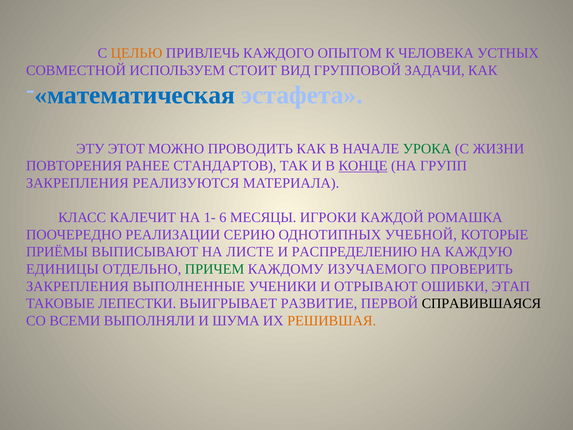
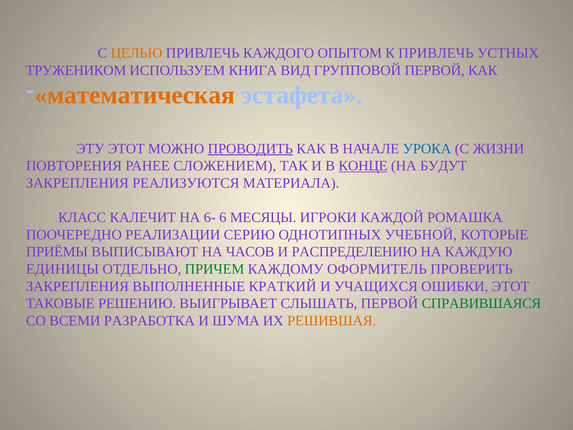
К ЧЕЛОВЕКА: ЧЕЛОВЕКА -> ПРИВЛЕЧЬ
СОВМЕСТНОЙ: СОВМЕСТНОЙ -> ТРУЖЕНИКОМ
СТОИТ: СТОИТ -> КНИГА
ГРУППОВОЙ ЗАДАЧИ: ЗАДАЧИ -> ПЕРВОЙ
математическая colour: blue -> orange
ПРОВОДИТЬ underline: none -> present
УРОКА colour: green -> blue
СТАНДАРТОВ: СТАНДАРТОВ -> СЛОЖЕНИЕМ
ГРУПП: ГРУПП -> БУДУТ
1-: 1- -> 6-
ЛИСТЕ: ЛИСТЕ -> ЧАСОВ
ИЗУЧАЕМОГО: ИЗУЧАЕМОГО -> ОФОРМИТЕЛЬ
УЧЕНИКИ: УЧЕНИКИ -> КРАТКИЙ
ОТРЫВАЮТ: ОТРЫВАЮТ -> УЧАЩИХСЯ
ОШИБКИ ЭТАП: ЭТАП -> ЭТОТ
ЛЕПЕСТКИ: ЛЕПЕСТКИ -> РЕШЕНИЮ
РАЗВИТИЕ: РАЗВИТИЕ -> СЛЫШАТЬ
СПРАВИВШАЯСЯ colour: black -> green
ВЫПОЛНЯЛИ: ВЫПОЛНЯЛИ -> РАЗРАБОТКА
